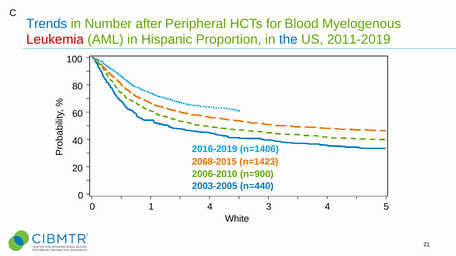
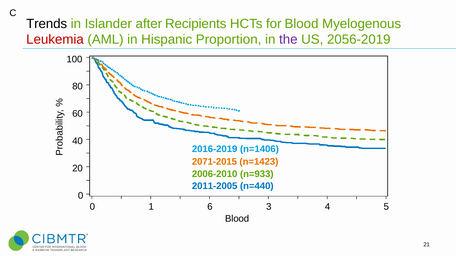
Trends colour: blue -> black
Number: Number -> Islander
Peripheral: Peripheral -> Recipients
the colour: blue -> purple
2011-2019: 2011-2019 -> 2056-2019
2068-2015: 2068-2015 -> 2071-2015
n=900: n=900 -> n=933
2003-2005: 2003-2005 -> 2011-2005
0 4: 4 -> 6
White at (237, 219): White -> Blood
